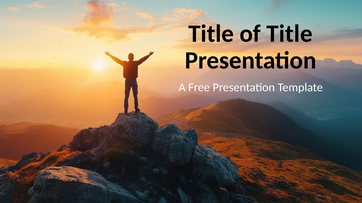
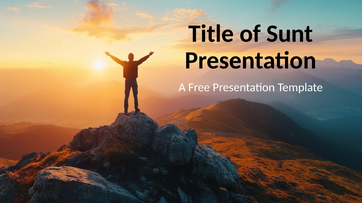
of Title: Title -> Sunt
